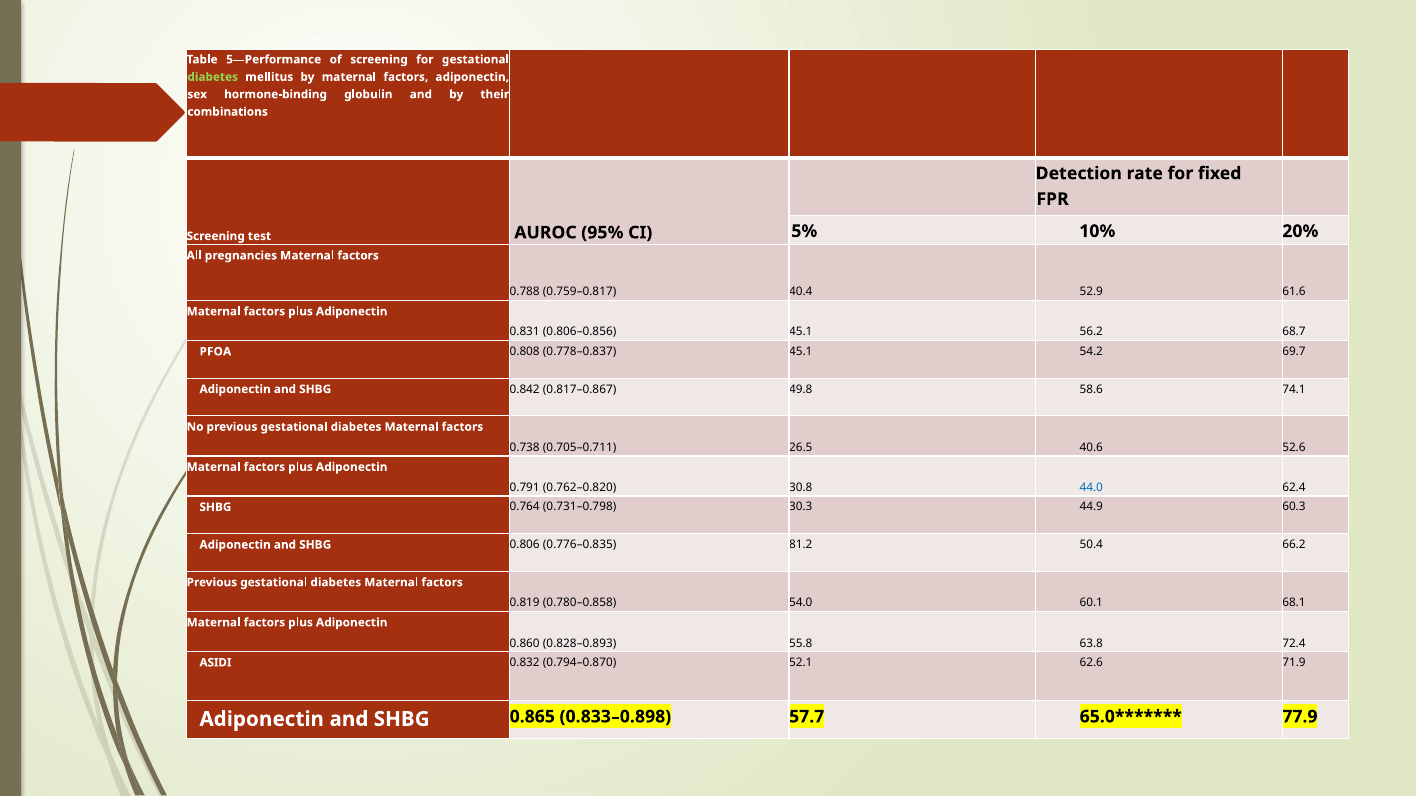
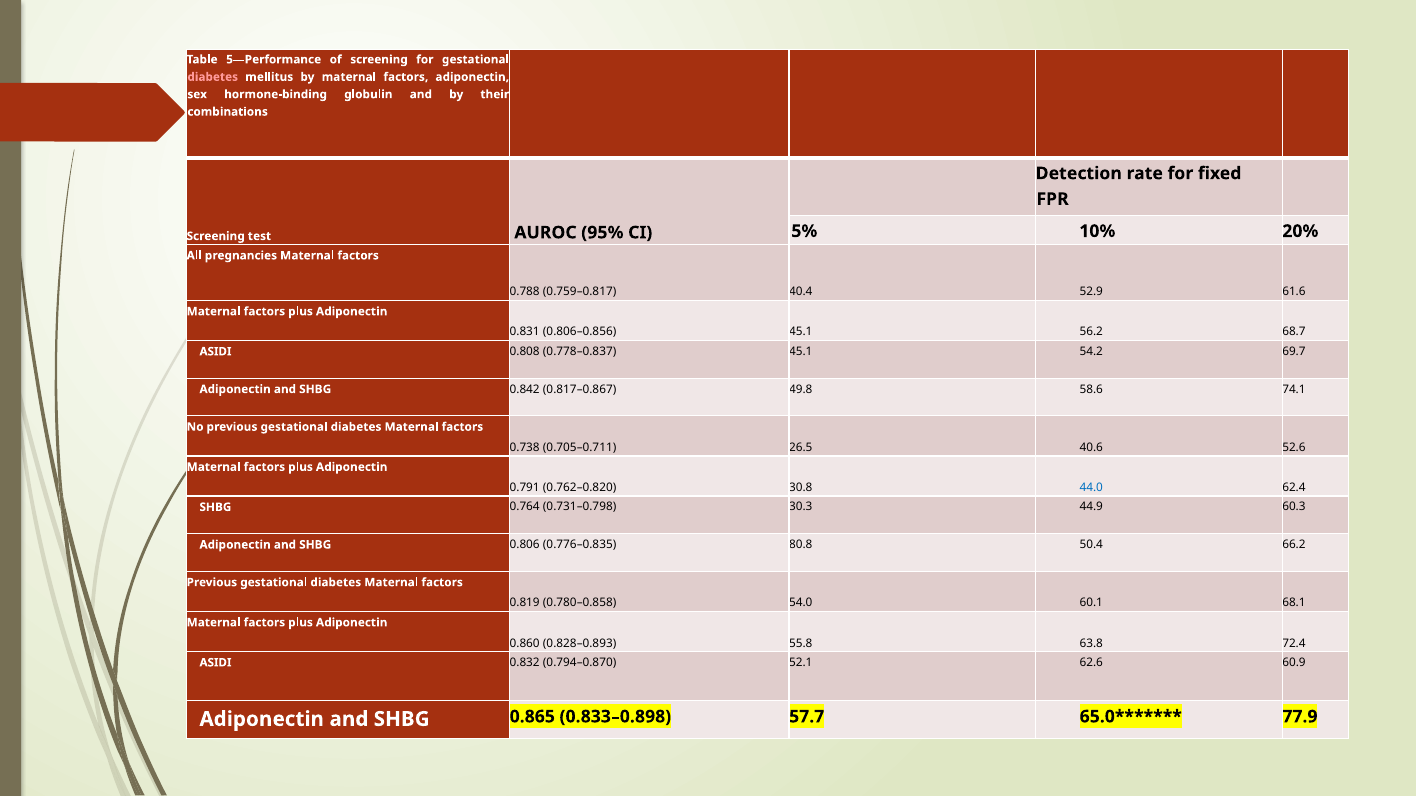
diabetes at (213, 77) colour: light green -> pink
PFOA at (215, 352): PFOA -> ASIDI
81.2: 81.2 -> 80.8
71.9: 71.9 -> 60.9
